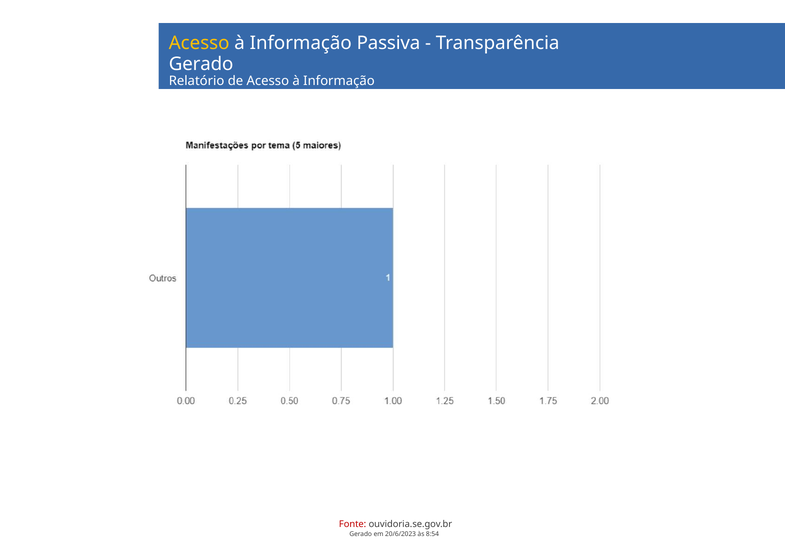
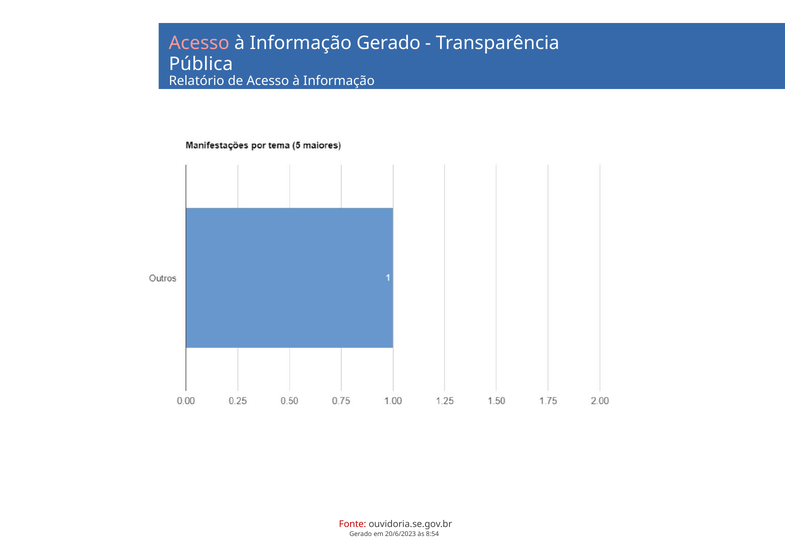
Acesso at (199, 43) colour: yellow -> pink
Informação Passiva: Passiva -> Gerado
Gerado at (201, 64): Gerado -> Pública
